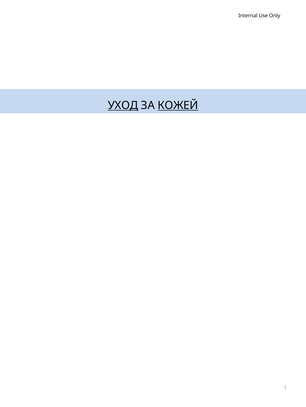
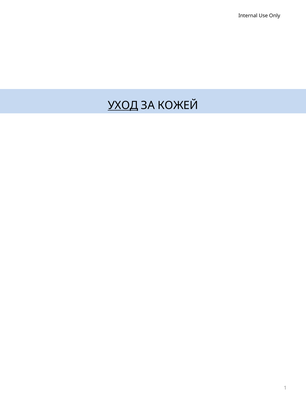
КОЖЕЙ underline: present -> none
